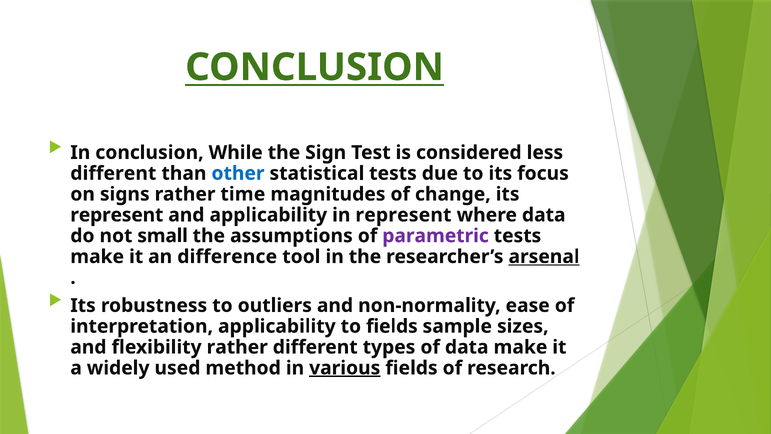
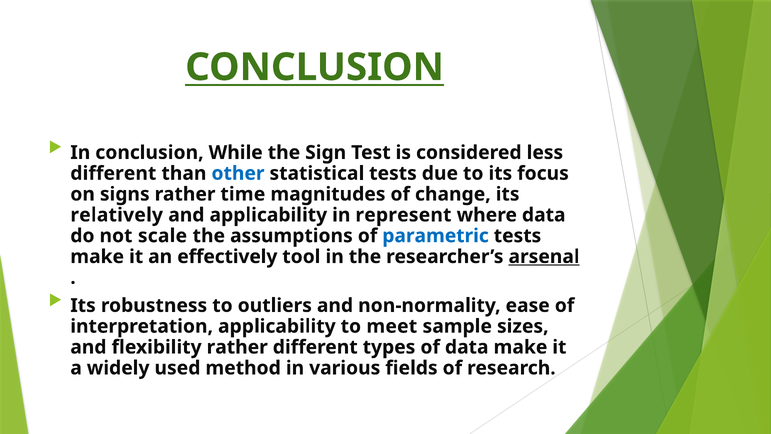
represent at (117, 215): represent -> relatively
small: small -> scale
parametric colour: purple -> blue
difference: difference -> effectively
to fields: fields -> meet
various underline: present -> none
